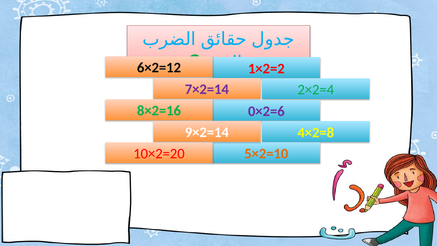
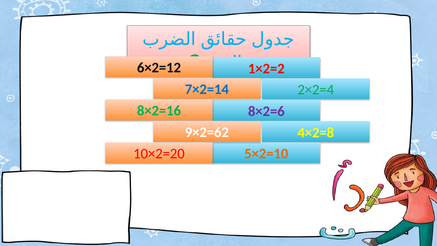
7×2=14 colour: purple -> blue
0×2=6: 0×2=6 -> 8×2=6
9×2=14: 9×2=14 -> 9×2=62
